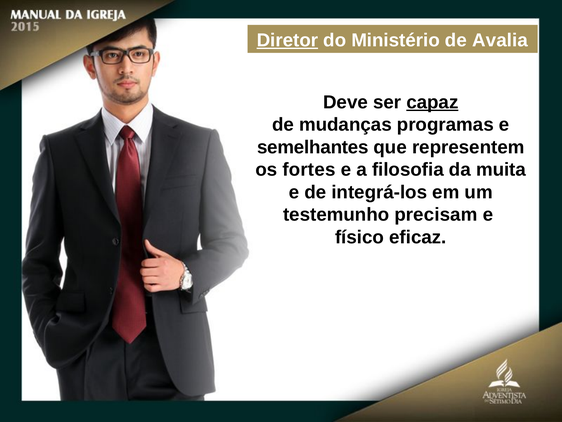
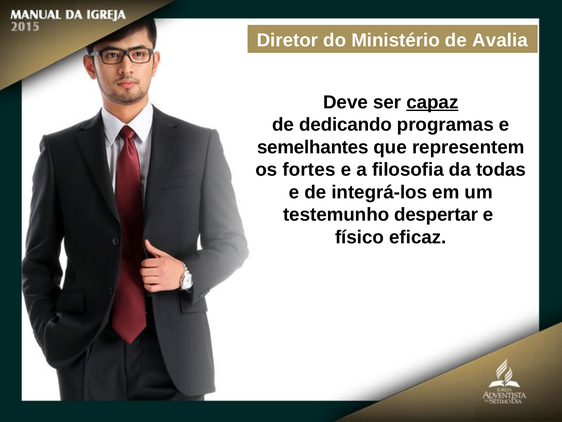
Diretor underline: present -> none
mudanças: mudanças -> dedicando
muita: muita -> todas
precisam: precisam -> despertar
